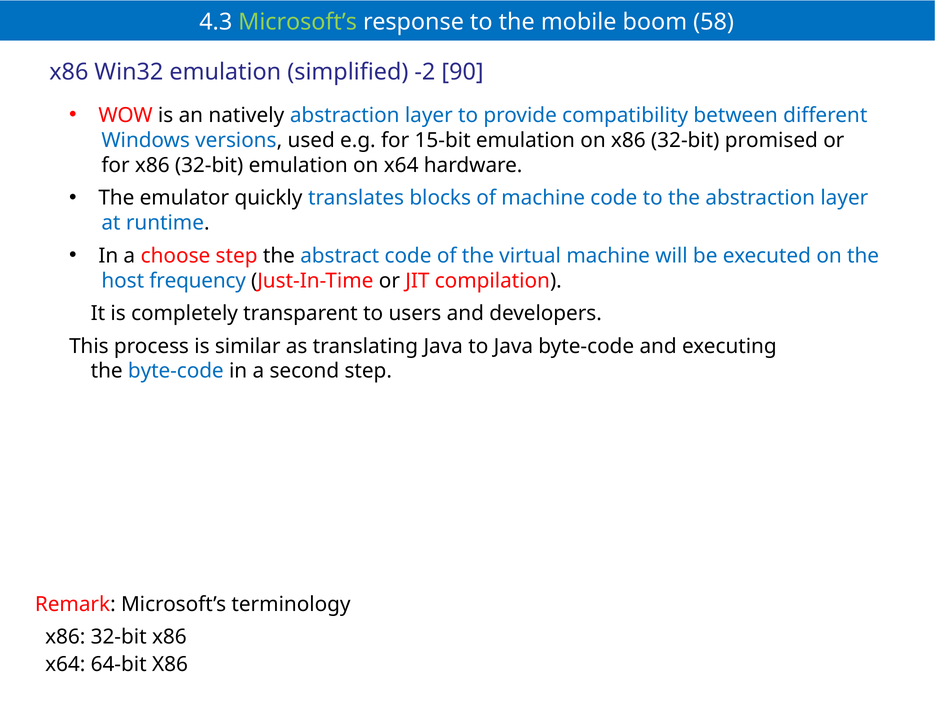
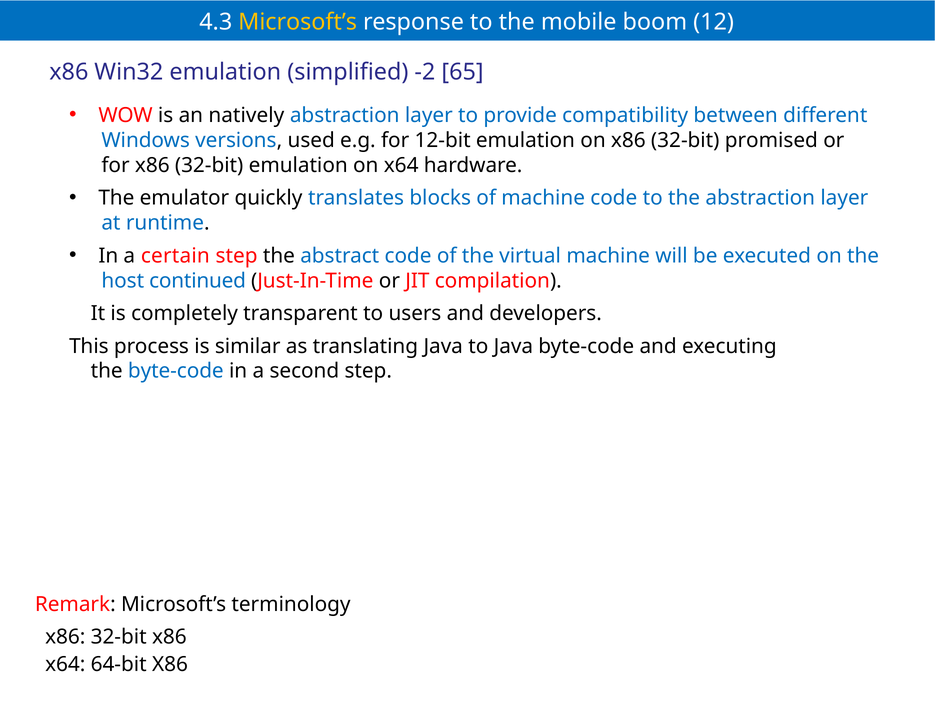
Microsoft’s at (298, 22) colour: light green -> yellow
58: 58 -> 12
90: 90 -> 65
15-bit: 15-bit -> 12-bit
choose: choose -> certain
frequency: frequency -> continued
